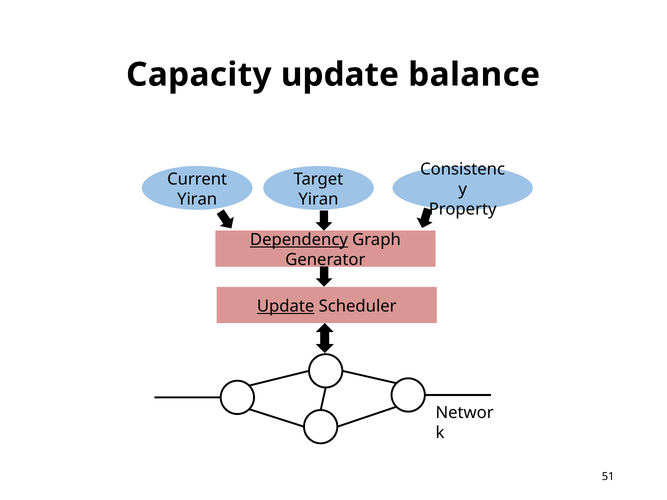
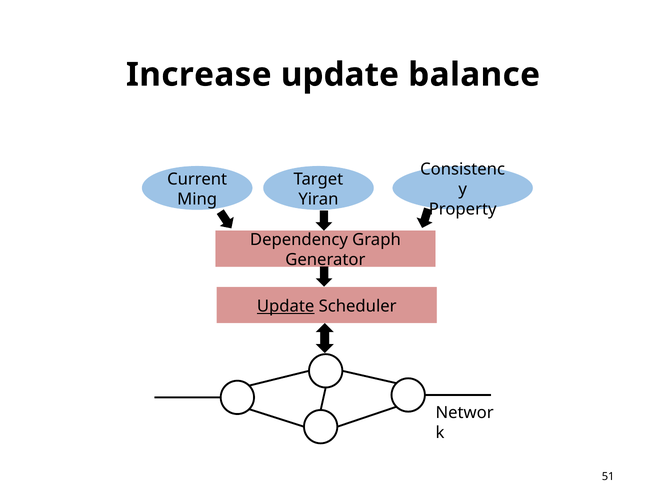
Capacity: Capacity -> Increase
Yiran at (197, 199): Yiran -> Ming
Dependency underline: present -> none
